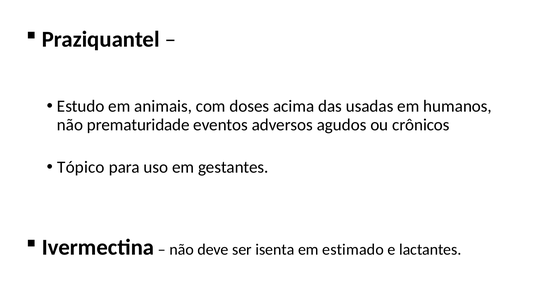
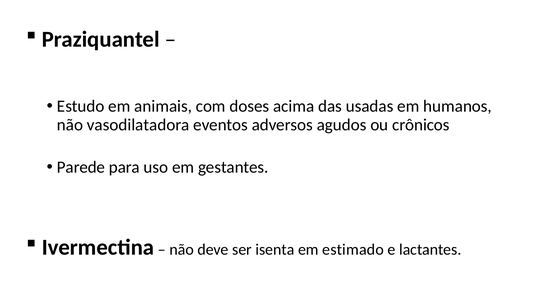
prematuridade: prematuridade -> vasodilatadora
Tópico: Tópico -> Parede
